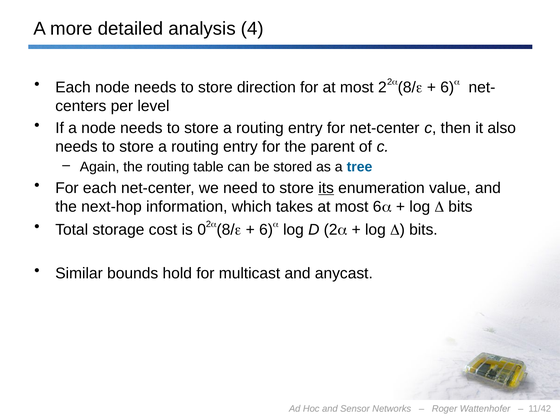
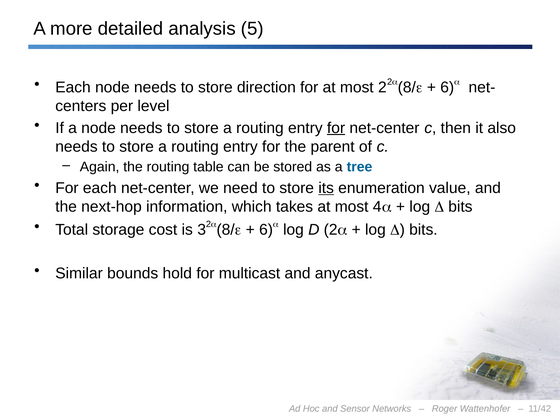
4: 4 -> 5
for at (336, 128) underline: none -> present
most 6: 6 -> 4
0: 0 -> 3
